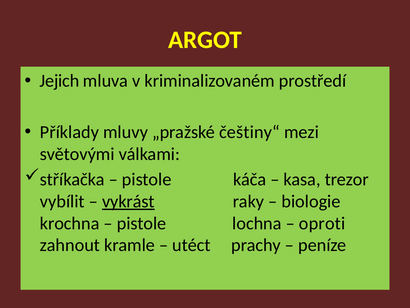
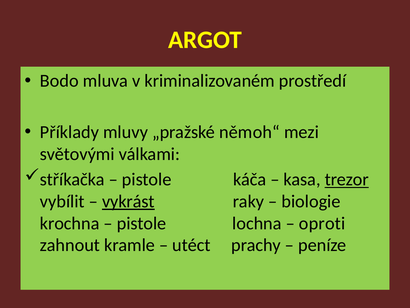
Jejich: Jejich -> Bodo
češtiny“: češtiny“ -> němoh“
trezor underline: none -> present
